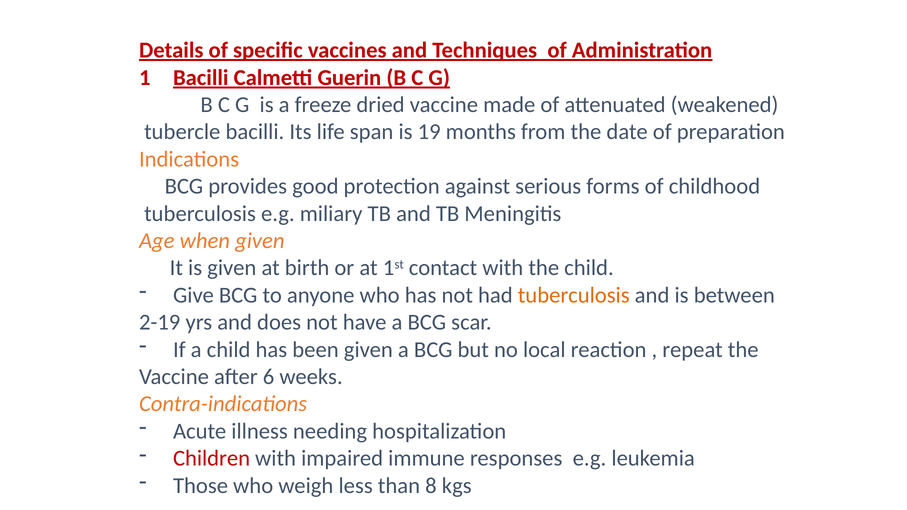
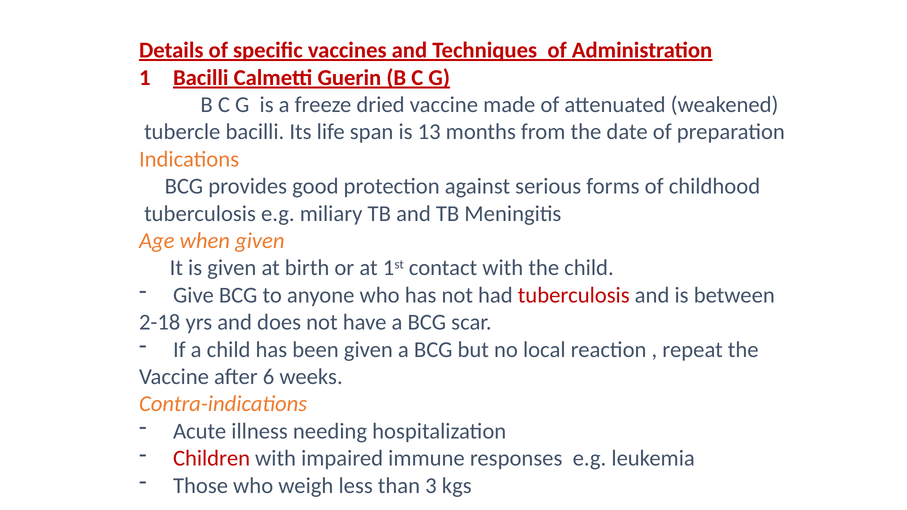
19: 19 -> 13
tuberculosis at (574, 295) colour: orange -> red
2-19: 2-19 -> 2-18
8: 8 -> 3
